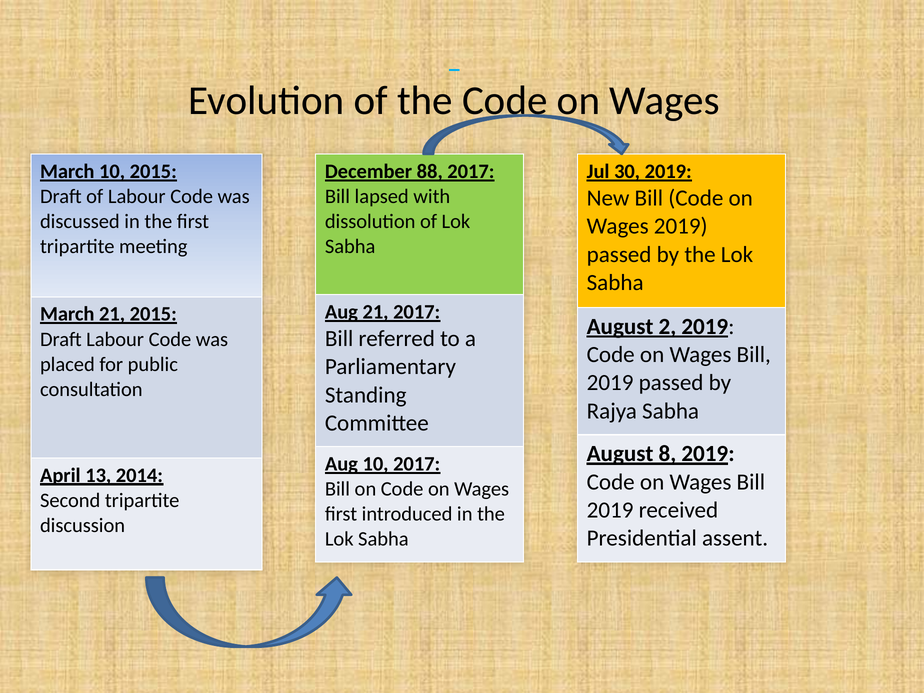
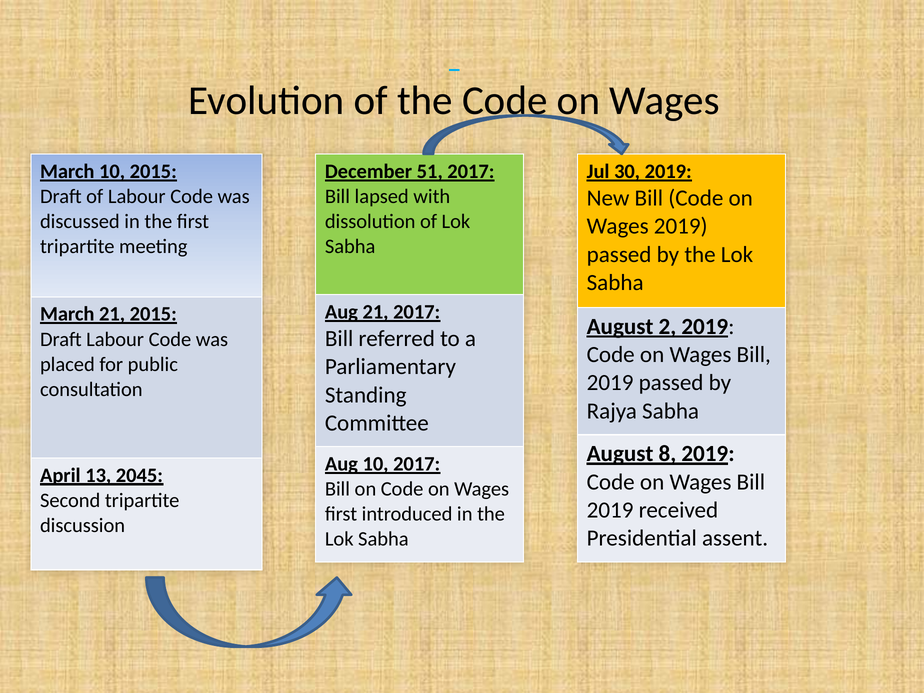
88: 88 -> 51
2014: 2014 -> 2045
